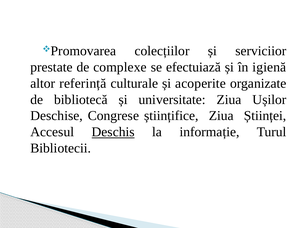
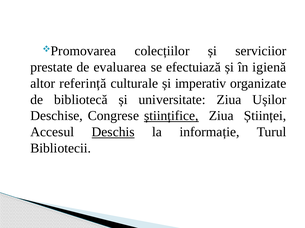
complexe: complexe -> evaluarea
acoperite: acoperite -> imperativ
științifice underline: none -> present
